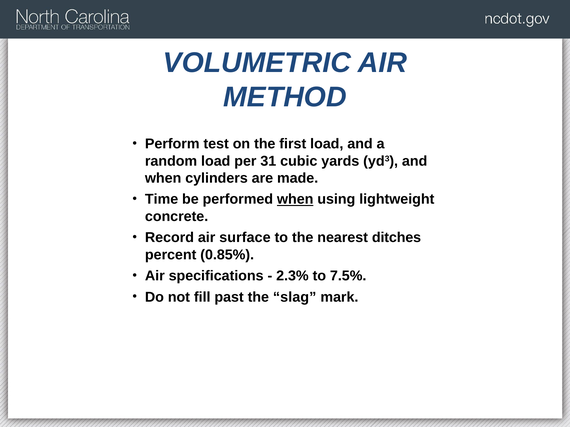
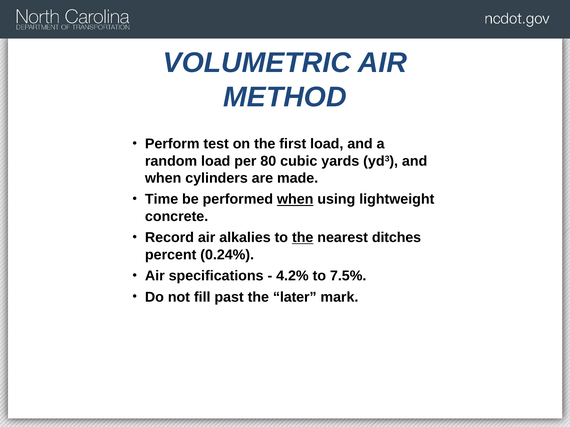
31: 31 -> 80
surface: surface -> alkalies
the at (303, 238) underline: none -> present
0.85%: 0.85% -> 0.24%
2.3%: 2.3% -> 4.2%
slag: slag -> later
